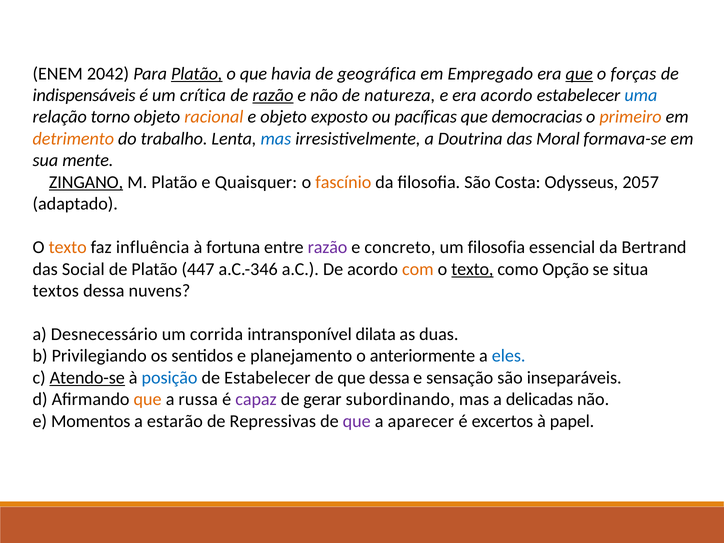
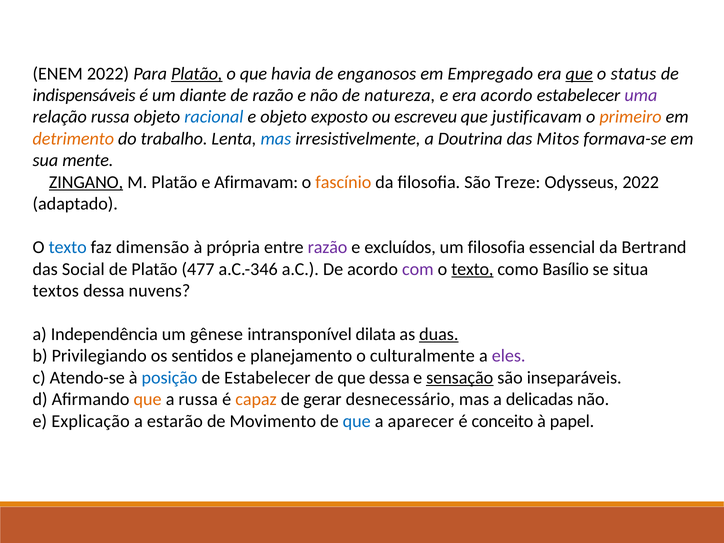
ENEM 2042: 2042 -> 2022
geográfica: geográfica -> enganosos
forças: forças -> status
crítica: crítica -> diante
razão at (273, 95) underline: present -> none
uma colour: blue -> purple
relação torno: torno -> russa
racional colour: orange -> blue
pacíficas: pacíficas -> escreveu
democracias: democracias -> justificavam
Moral: Moral -> Mitos
Quaisquer: Quaisquer -> Afirmavam
Costa: Costa -> Treze
Odysseus 2057: 2057 -> 2022
texto at (68, 247) colour: orange -> blue
influência: influência -> dimensão
fortuna: fortuna -> própria
concreto: concreto -> excluídos
447: 447 -> 477
com colour: orange -> purple
Opção: Opção -> Basílio
Desnecessário: Desnecessário -> Independência
corrida: corrida -> gênese
duas underline: none -> present
anteriormente: anteriormente -> culturalmente
eles colour: blue -> purple
Atendo-se underline: present -> none
sensação underline: none -> present
capaz colour: purple -> orange
subordinando: subordinando -> desnecessário
Momentos: Momentos -> Explicação
Repressivas: Repressivas -> Movimento
que at (357, 421) colour: purple -> blue
excertos: excertos -> conceito
